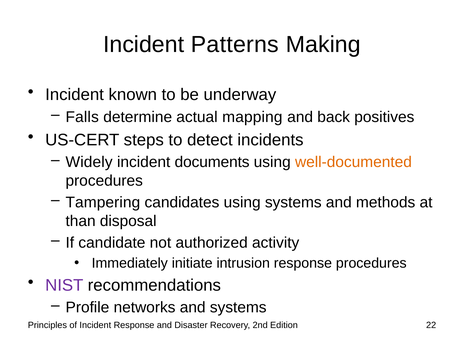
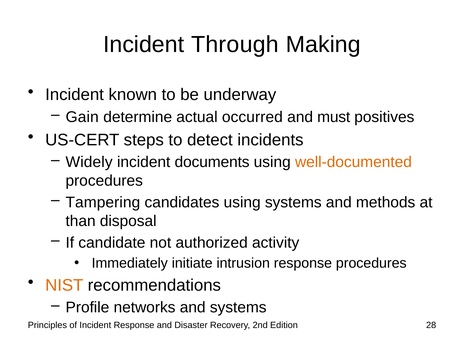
Patterns: Patterns -> Through
Falls: Falls -> Gain
mapping: mapping -> occurred
back: back -> must
NIST colour: purple -> orange
22: 22 -> 28
